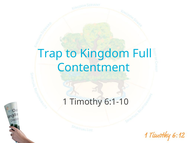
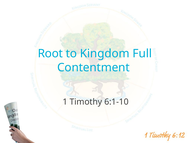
Trap: Trap -> Root
